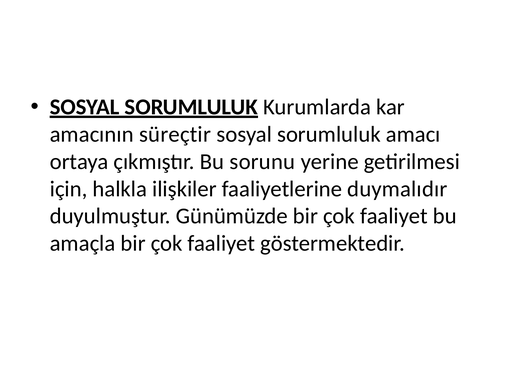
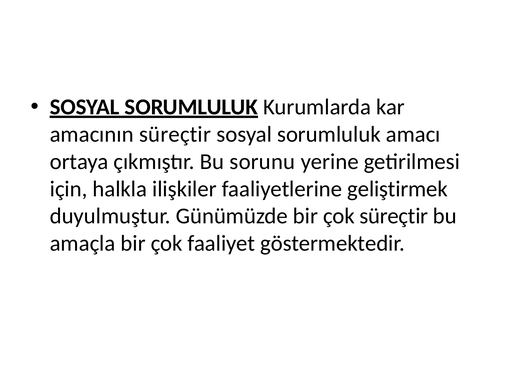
duymalıdır: duymalıdır -> geliştirmek
Günümüzde bir çok faaliyet: faaliyet -> süreçtir
